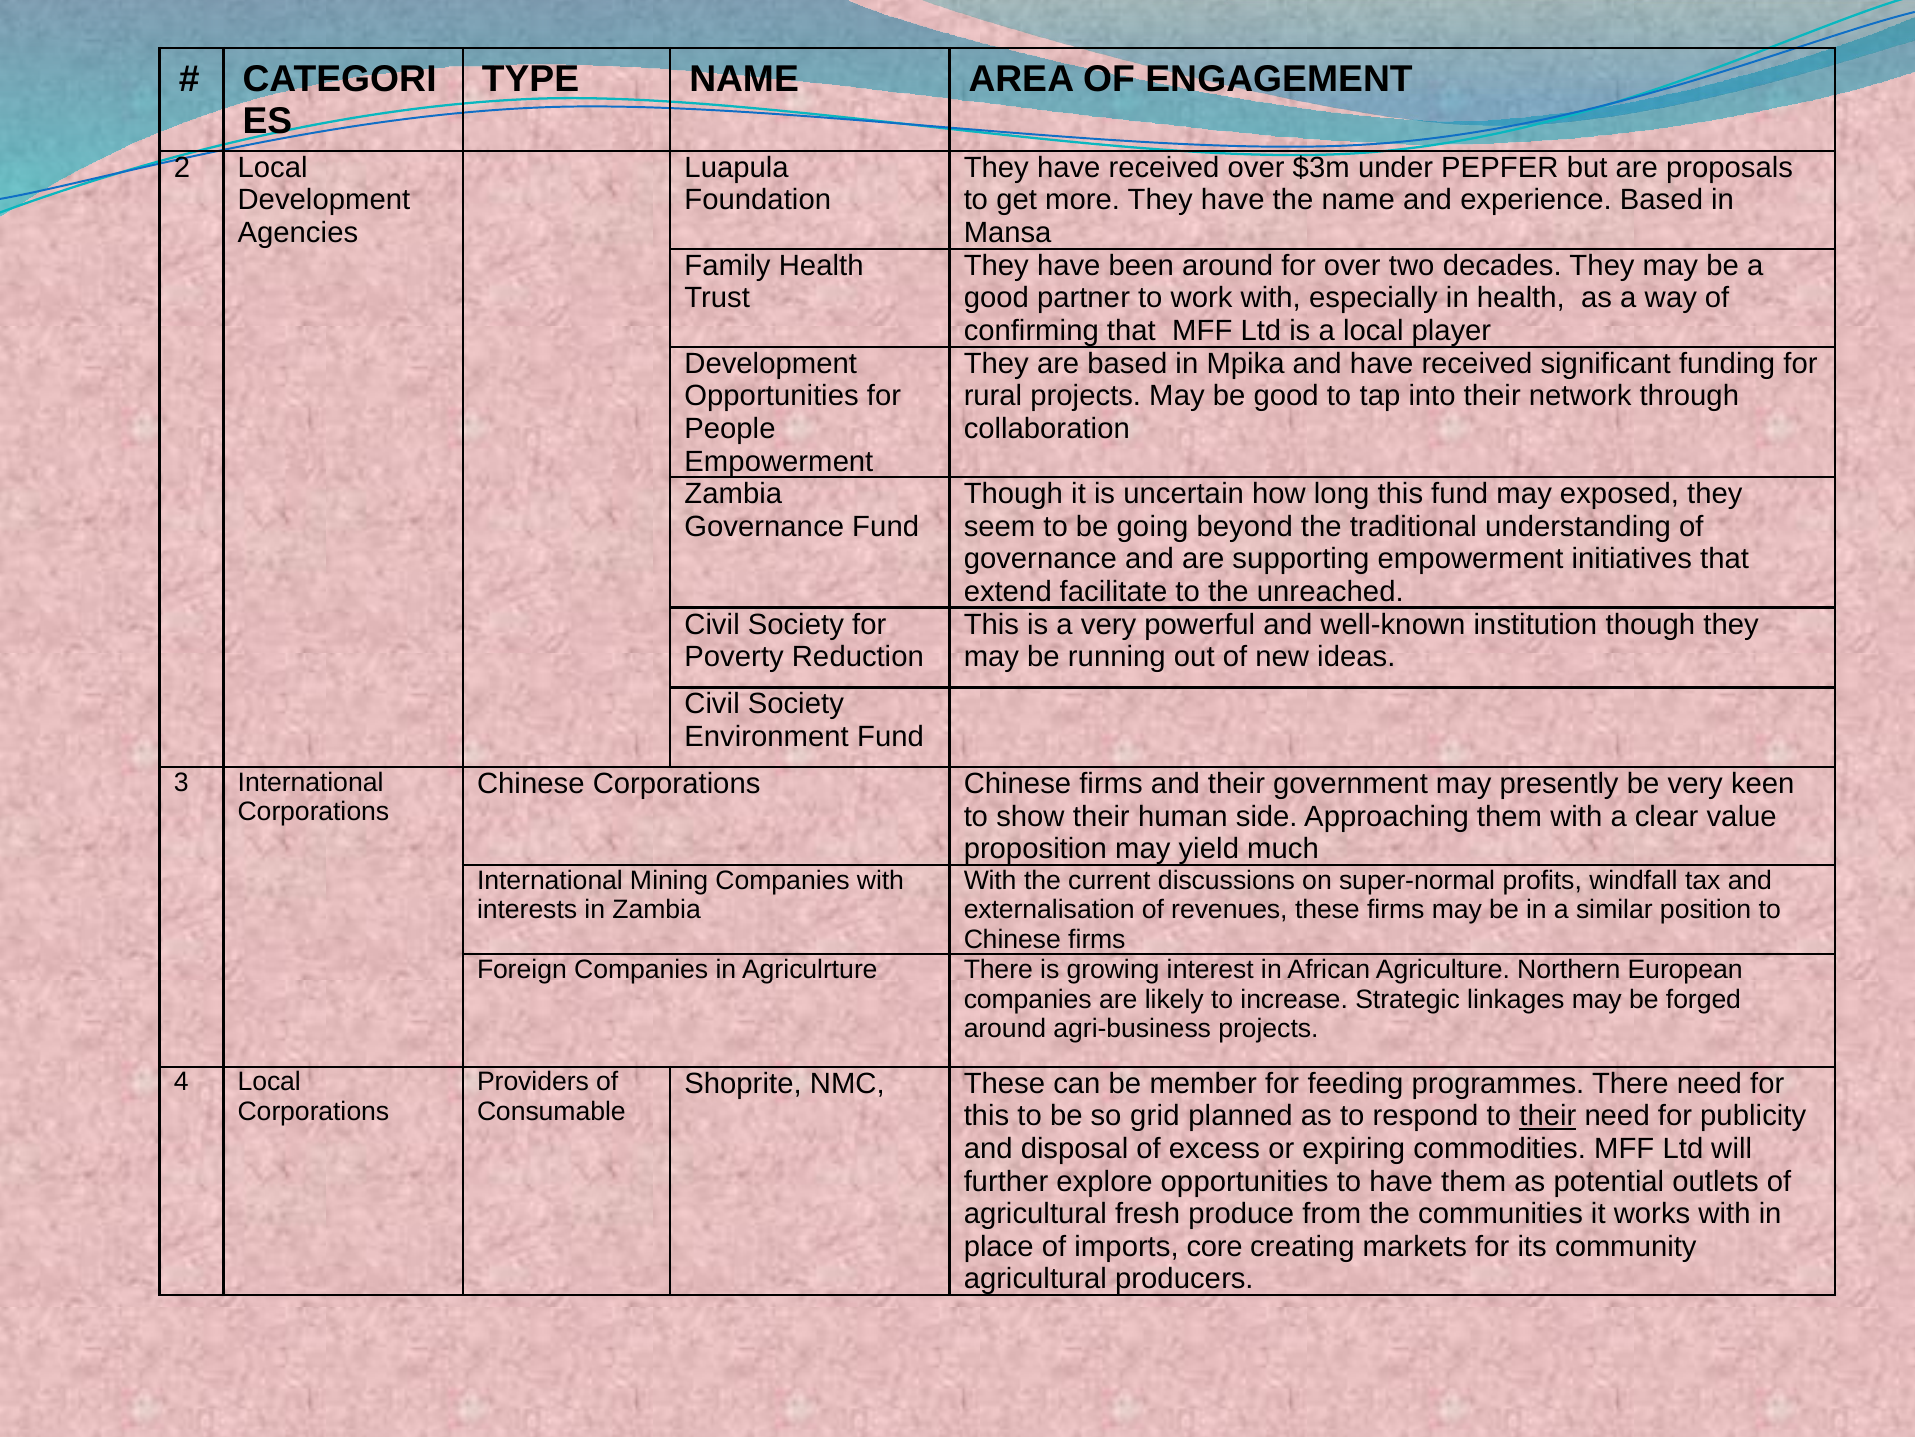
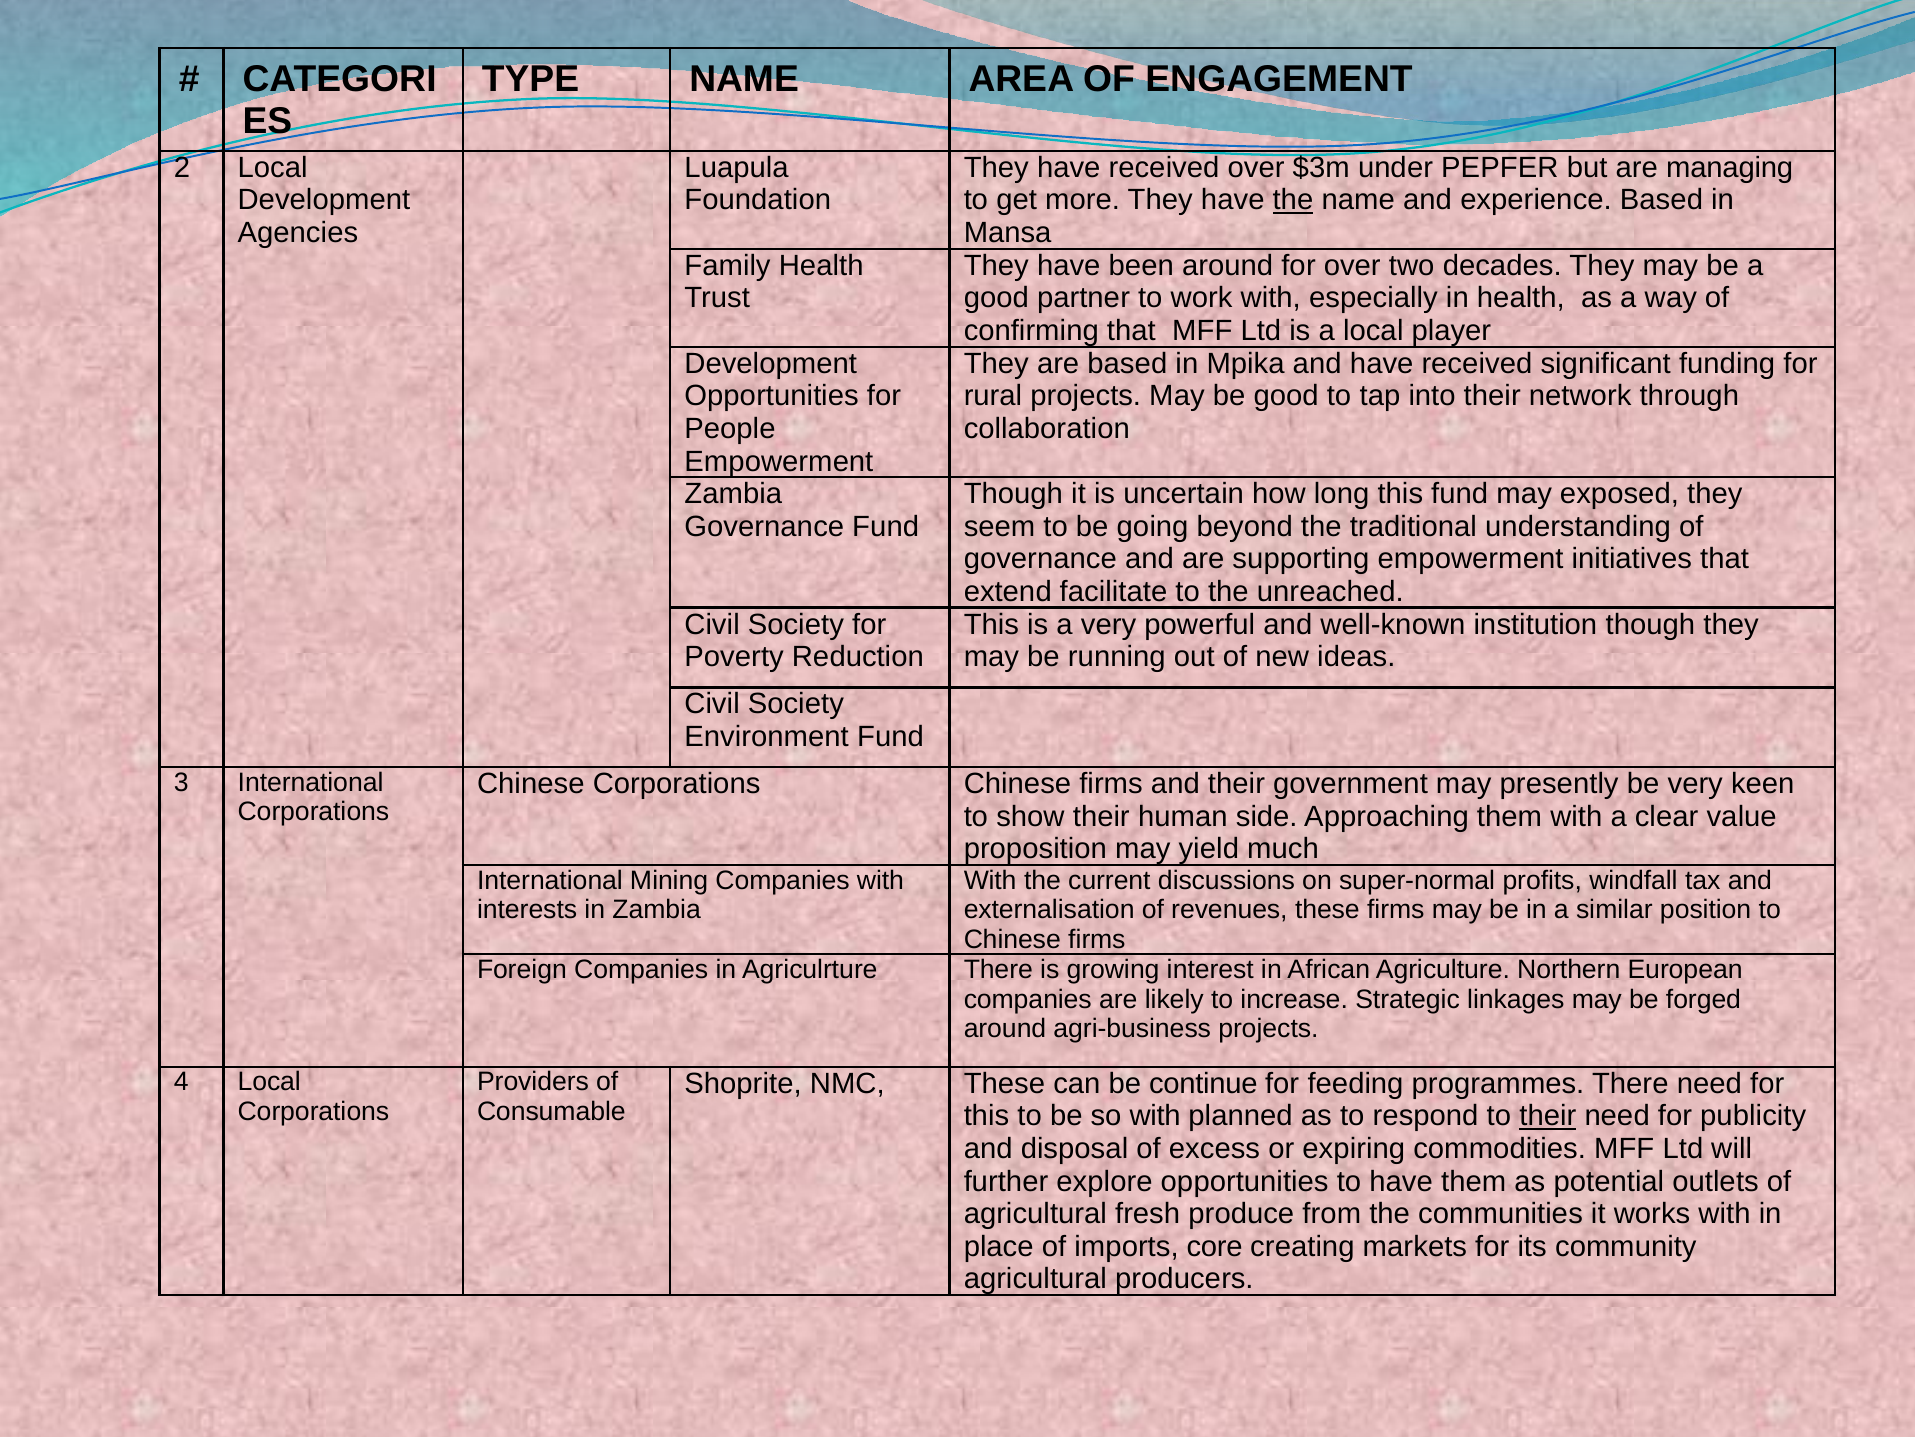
proposals: proposals -> managing
the at (1293, 200) underline: none -> present
member: member -> continue
so grid: grid -> with
